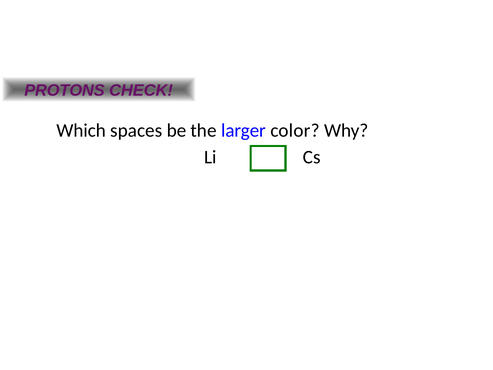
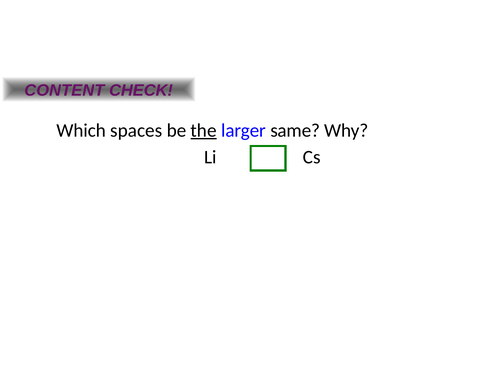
PROTONS: PROTONS -> CONTENT
the underline: none -> present
color: color -> same
